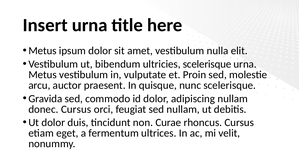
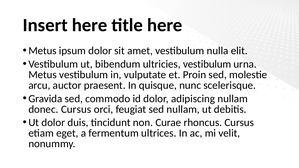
Insert urna: urna -> here
ultricies scelerisque: scelerisque -> vestibulum
